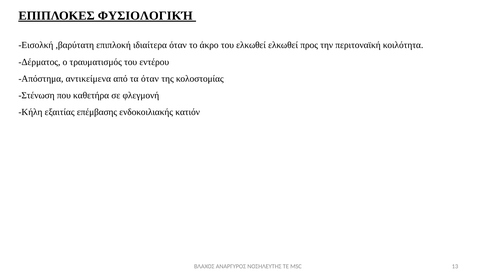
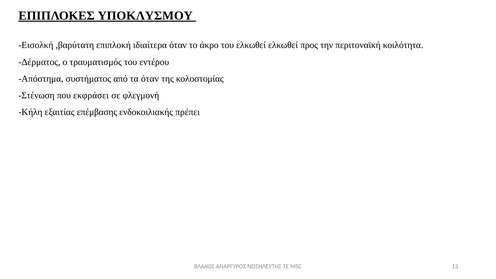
ΦΥΣΙΟΛΟΓΙΚΉ: ΦΥΣΙΟΛΟΓΙΚΉ -> ΥΠΟΚΛΥΣΜΟΥ
αντικείμενα: αντικείμενα -> συστήματος
καθετήρα: καθετήρα -> εκφράσει
κατιόν: κατιόν -> πρέπει
